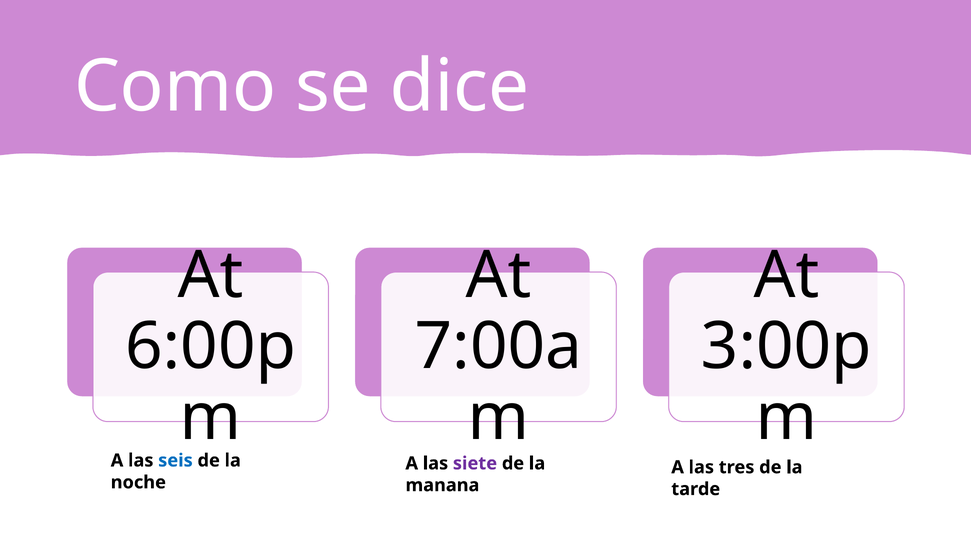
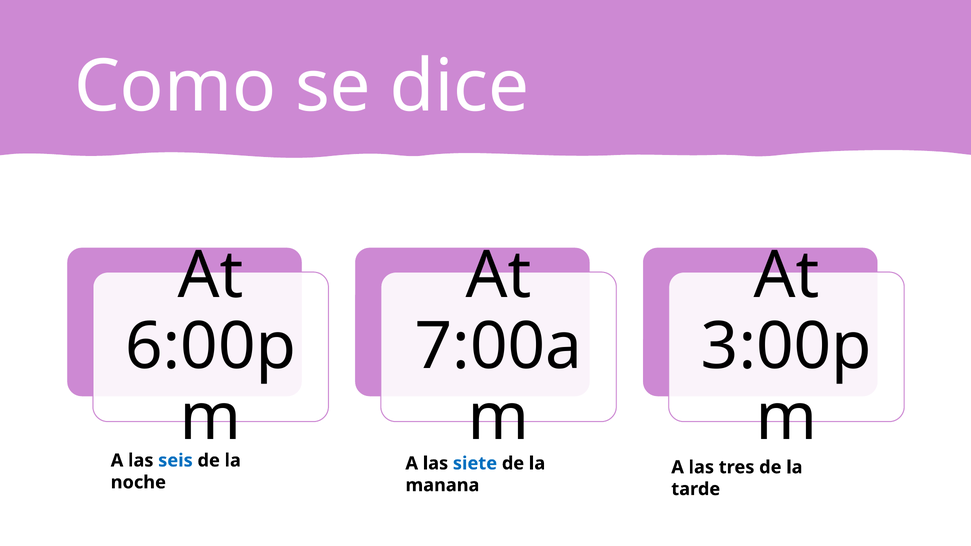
siete colour: purple -> blue
